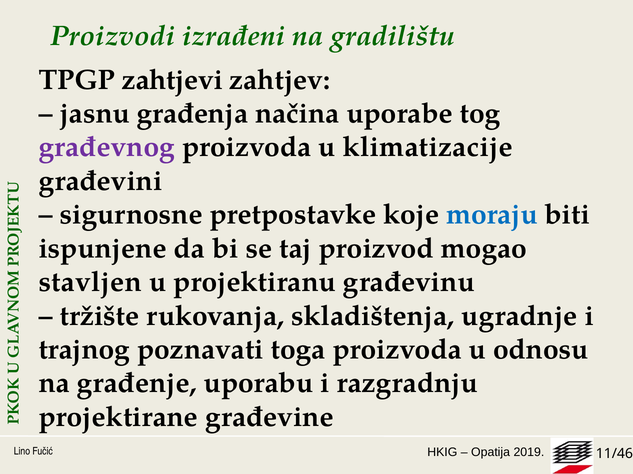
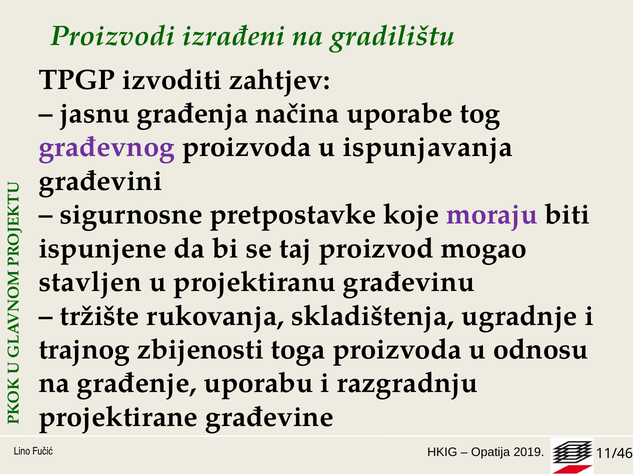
zahtjevi: zahtjevi -> izvoditi
klimatizacije: klimatizacije -> ispunjavanja
moraju colour: blue -> purple
poznavati: poznavati -> zbijenosti
